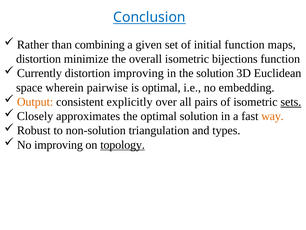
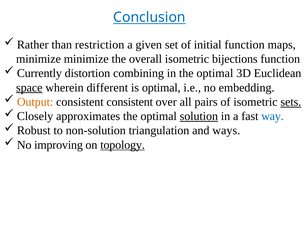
combining: combining -> restriction
distortion at (39, 59): distortion -> minimize
distortion improving: improving -> combining
in the solution: solution -> optimal
space underline: none -> present
pairwise: pairwise -> different
consistent explicitly: explicitly -> consistent
solution at (199, 116) underline: none -> present
way colour: orange -> blue
types: types -> ways
